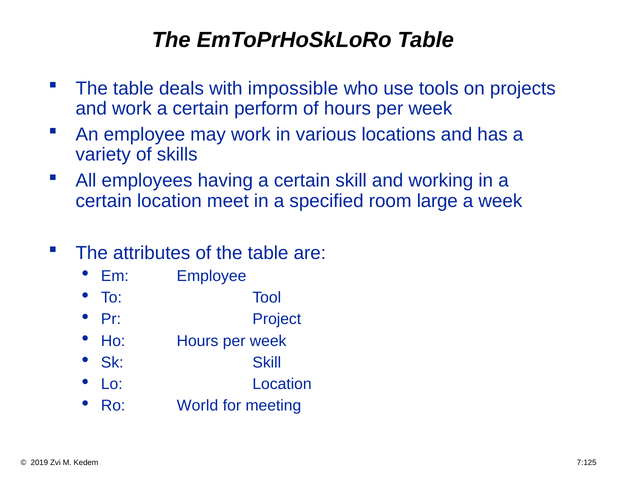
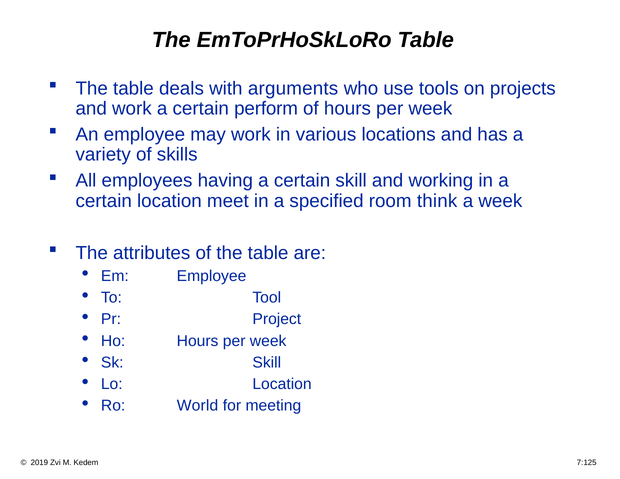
impossible: impossible -> arguments
large: large -> think
